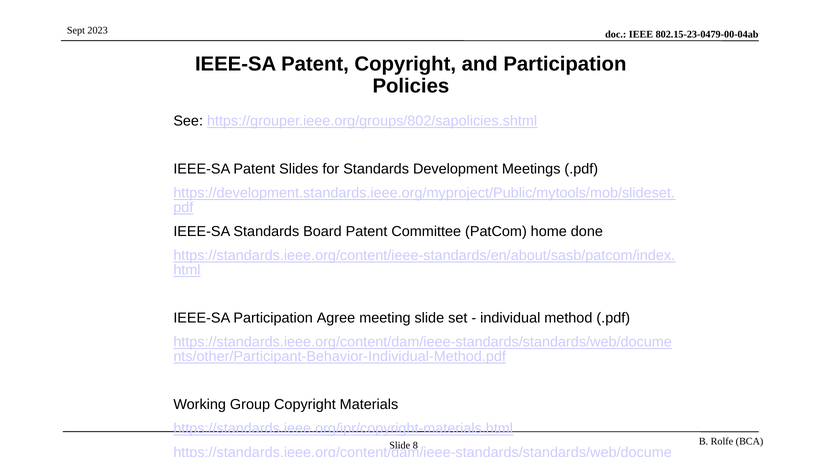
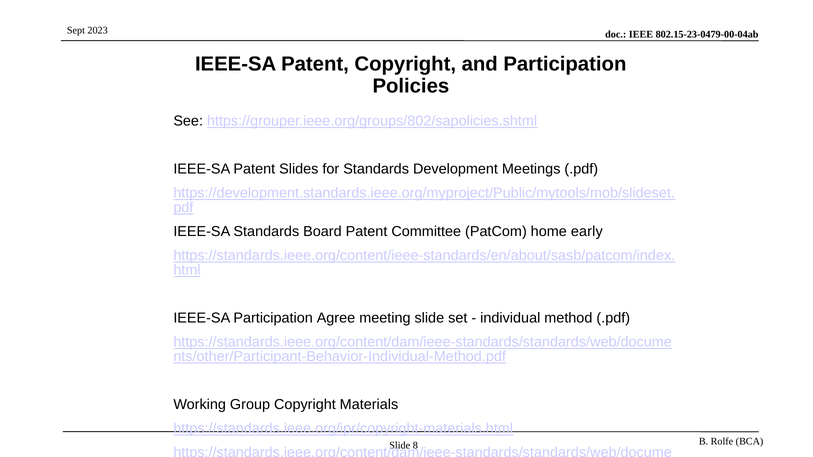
done: done -> early
